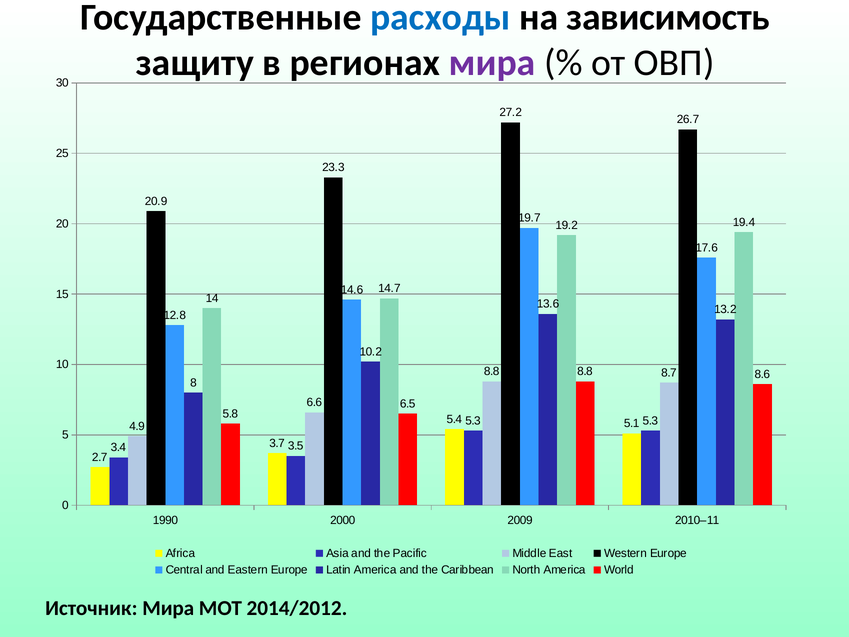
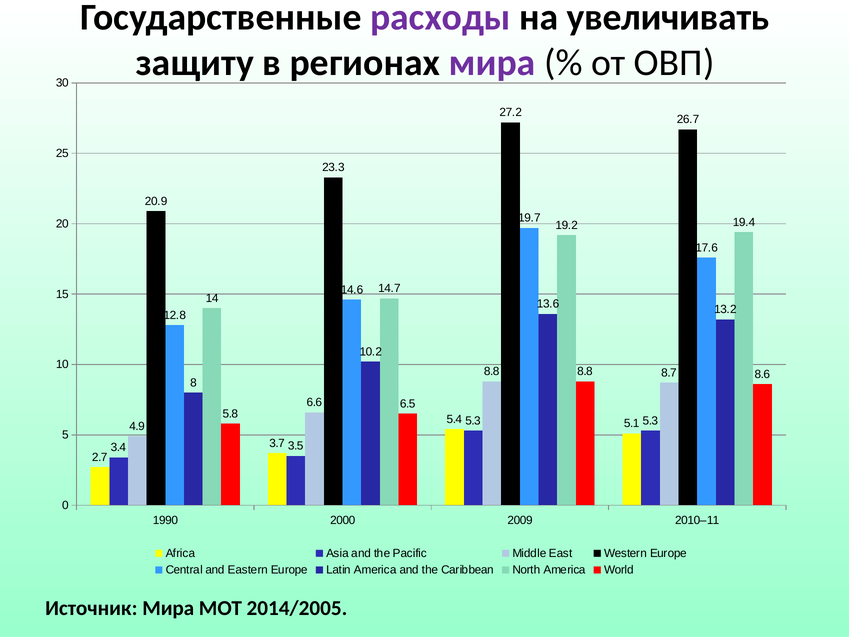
расходы colour: blue -> purple
зависимость: зависимость -> увеличивать
2014/2012: 2014/2012 -> 2014/2005
